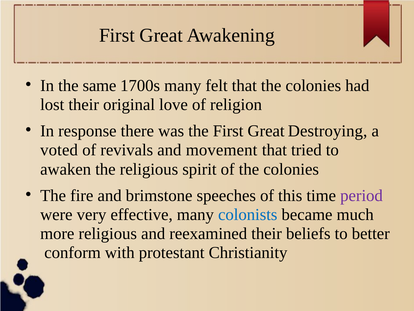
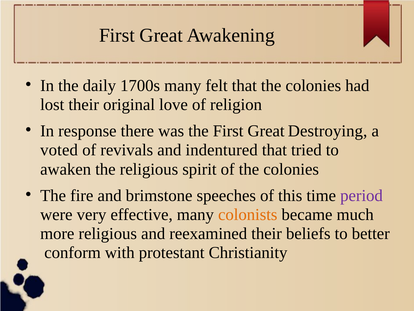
same: same -> daily
movement: movement -> indentured
colonists colour: blue -> orange
